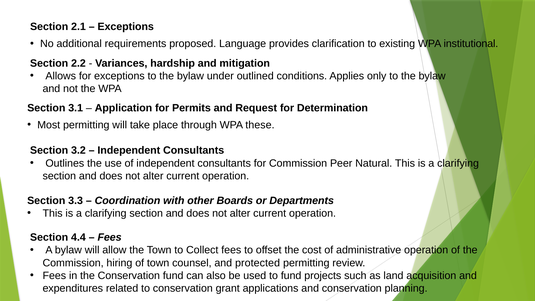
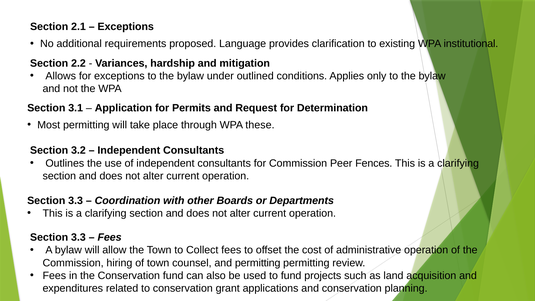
Natural: Natural -> Fences
4.4 at (78, 237): 4.4 -> 3.3
and protected: protected -> permitting
